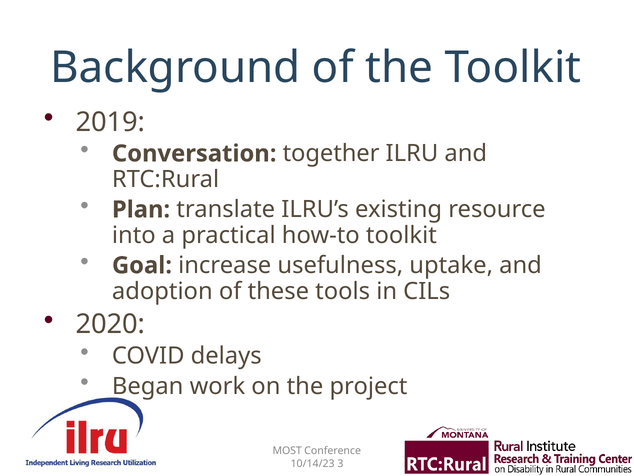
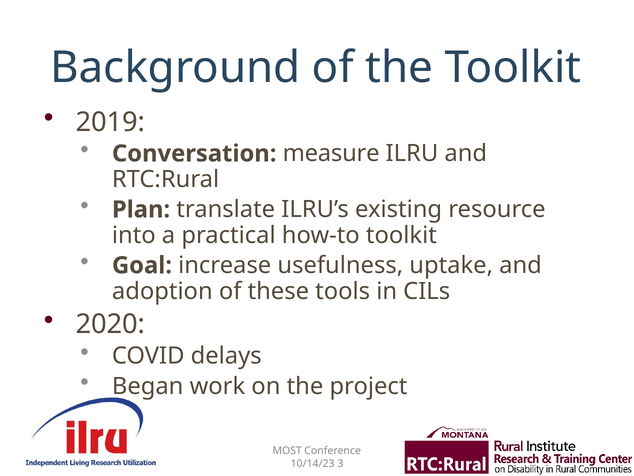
together: together -> measure
